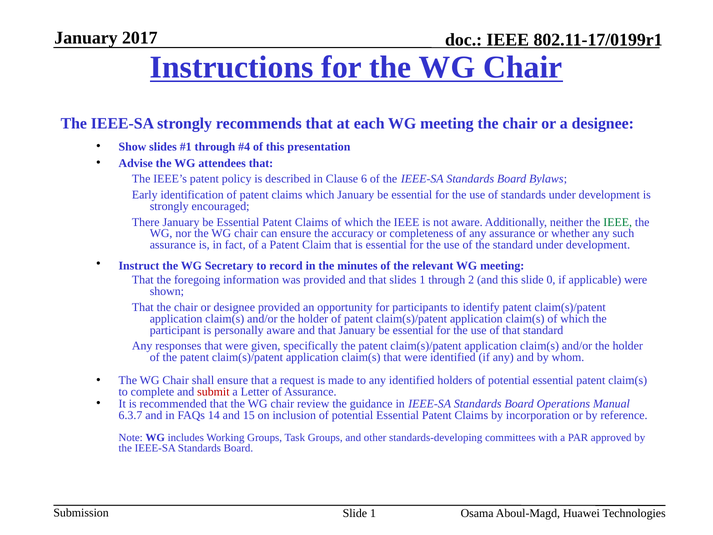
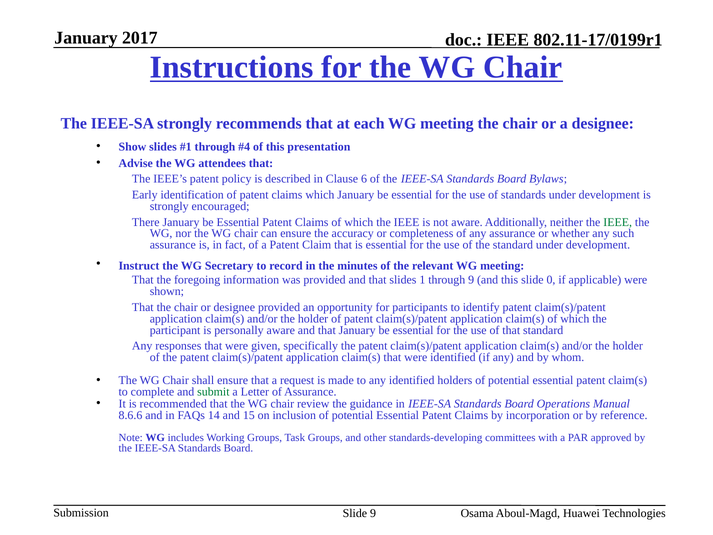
through 2: 2 -> 9
submit colour: red -> green
6.3.7: 6.3.7 -> 8.6.6
Slide 1: 1 -> 9
